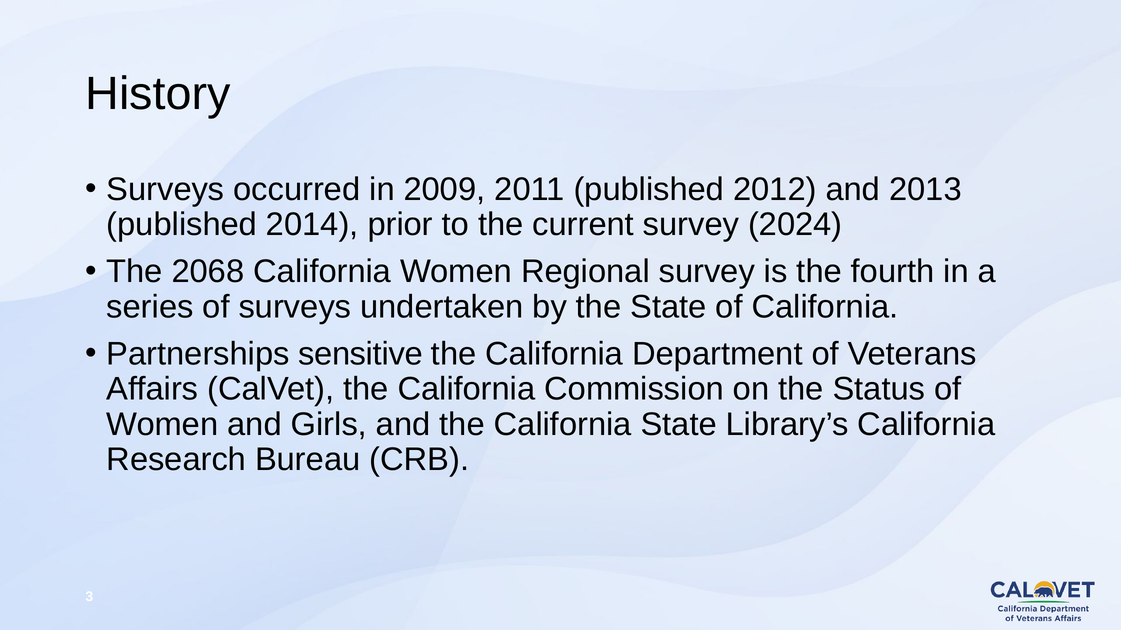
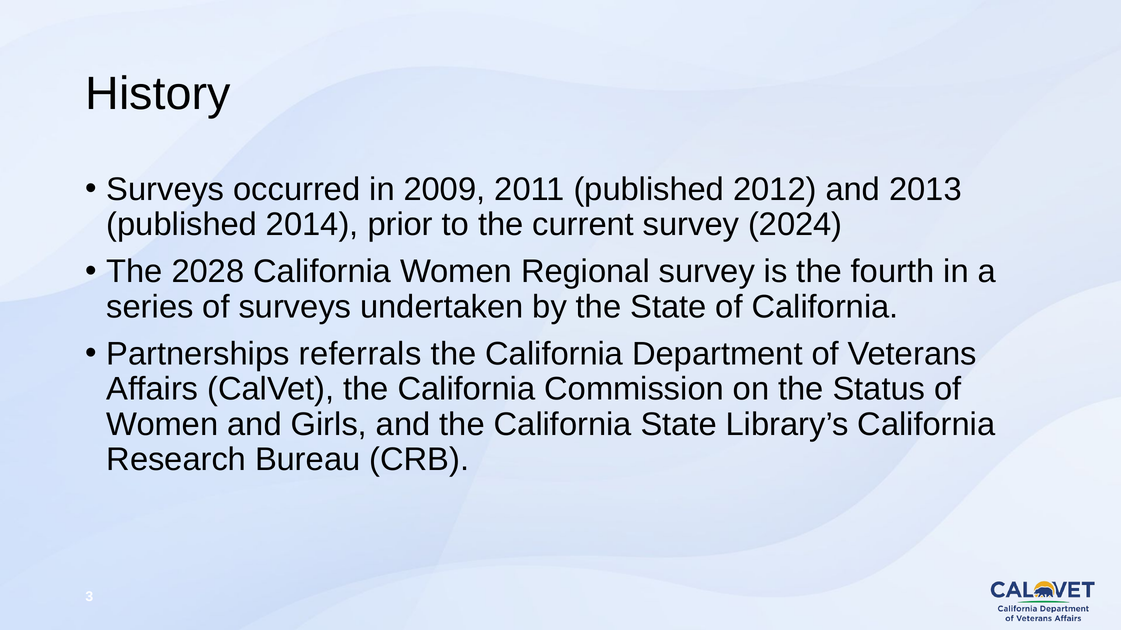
2068: 2068 -> 2028
sensitive: sensitive -> referrals
